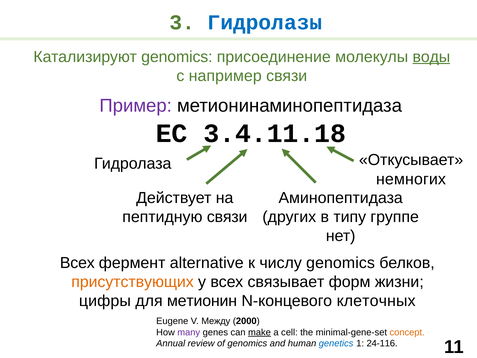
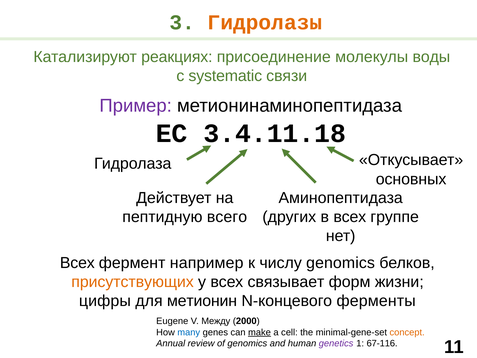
Гидролазы colour: blue -> orange
Катализируют genomics: genomics -> реакциях
воды underline: present -> none
например: например -> systematic
немногих: немногих -> основных
пептидную связи: связи -> всего
в типу: типу -> всех
alternative: alternative -> например
клеточных: клеточных -> ферменты
many colour: purple -> blue
genetics colour: blue -> purple
24-116: 24-116 -> 67-116
